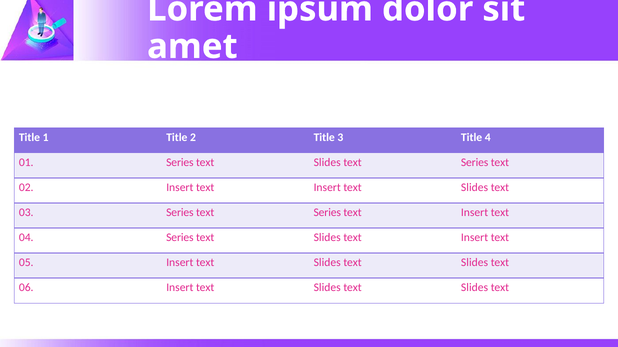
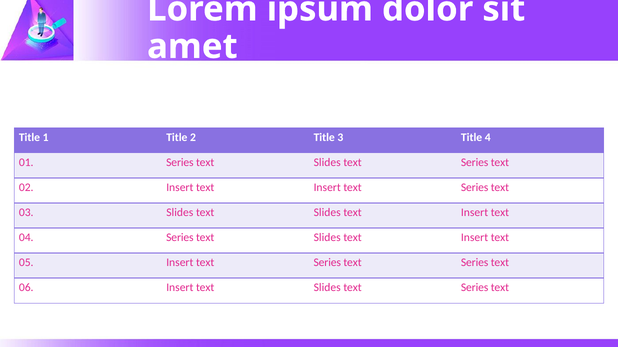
text Insert text Slides: Slides -> Series
03 Series: Series -> Slides
Series at (327, 213): Series -> Slides
05 Insert text Slides: Slides -> Series
Slides at (475, 263): Slides -> Series
Slides at (475, 288): Slides -> Series
